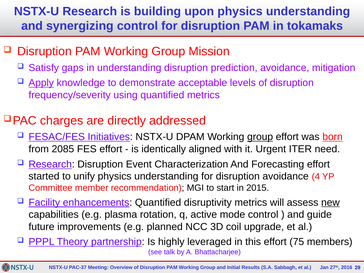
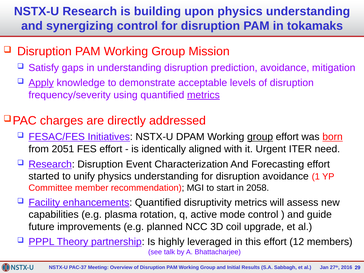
metrics at (203, 95) underline: none -> present
2085: 2085 -> 2051
4: 4 -> 1
2015: 2015 -> 2058
new underline: present -> none
75: 75 -> 12
